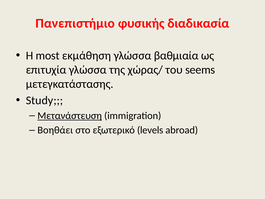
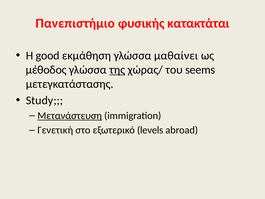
διαδικασία: διαδικασία -> κατακτάται
most: most -> good
βαθμιαία: βαθμιαία -> μαθαίνει
επιτυχία: επιτυχία -> μέθοδος
της underline: none -> present
Βοηθάει: Βοηθάει -> Γενετική
